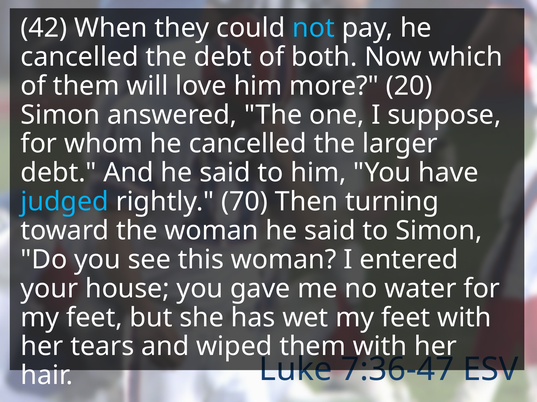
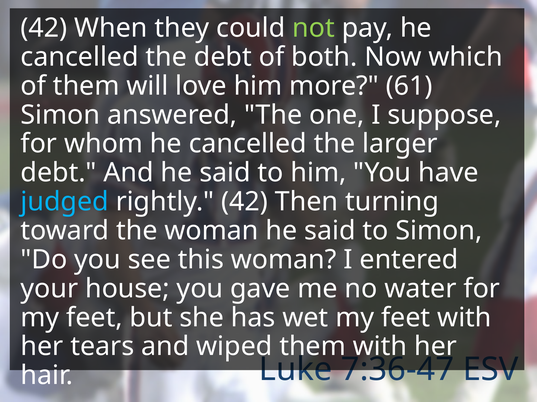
not colour: light blue -> light green
20: 20 -> 61
rightly 70: 70 -> 42
